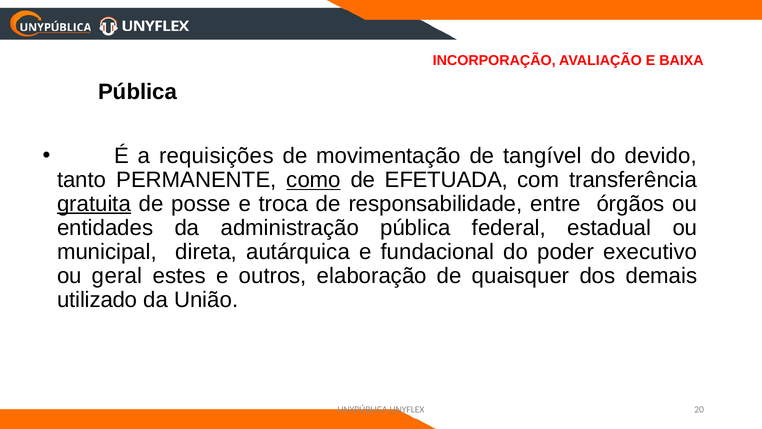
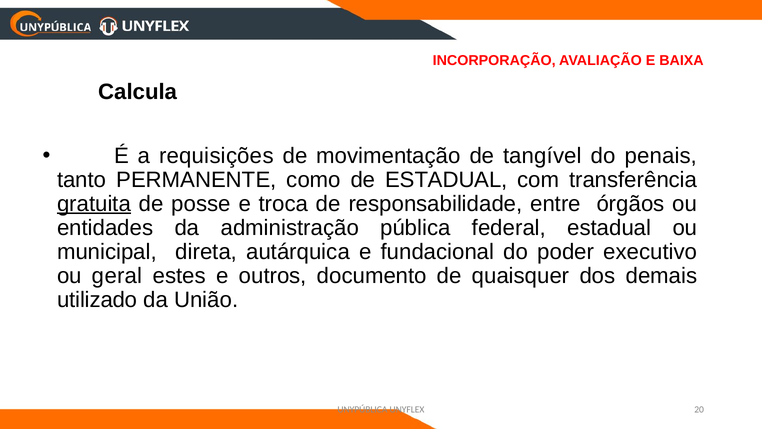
Pública at (138, 92): Pública -> Calcula
devido: devido -> penais
como underline: present -> none
de EFETUADA: EFETUADA -> ESTADUAL
elaboração: elaboração -> documento
